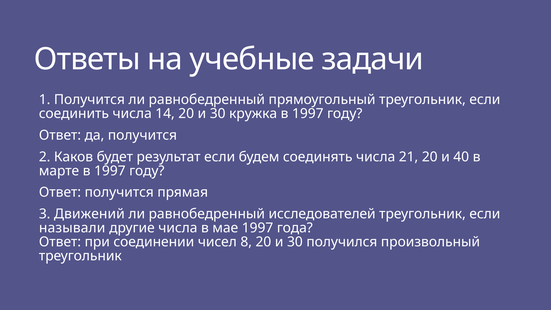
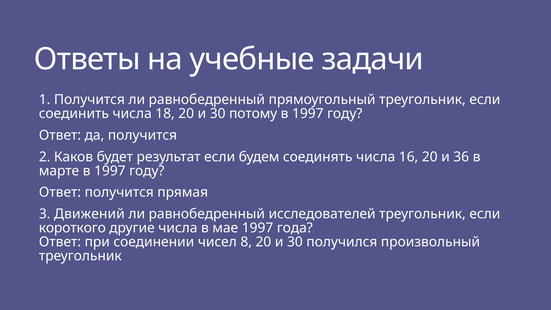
14: 14 -> 18
кружка: кружка -> потому
21: 21 -> 16
40: 40 -> 36
называли: называли -> короткого
